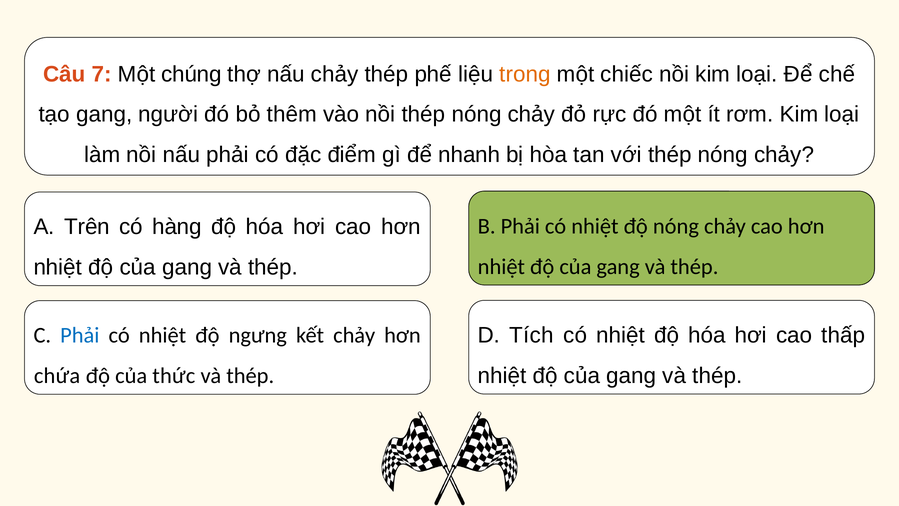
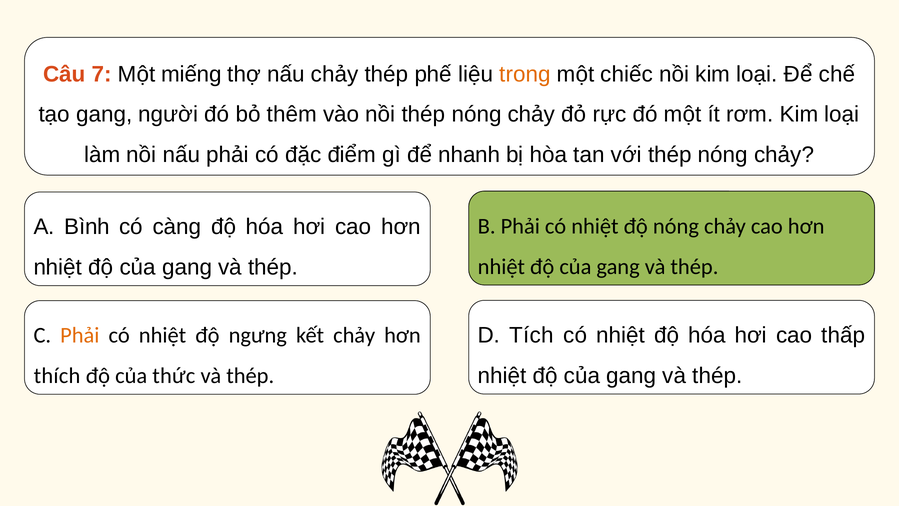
chúng: chúng -> miếng
Trên: Trên -> Bình
hàng: hàng -> càng
Phải at (80, 335) colour: blue -> orange
chứa: chứa -> thích
